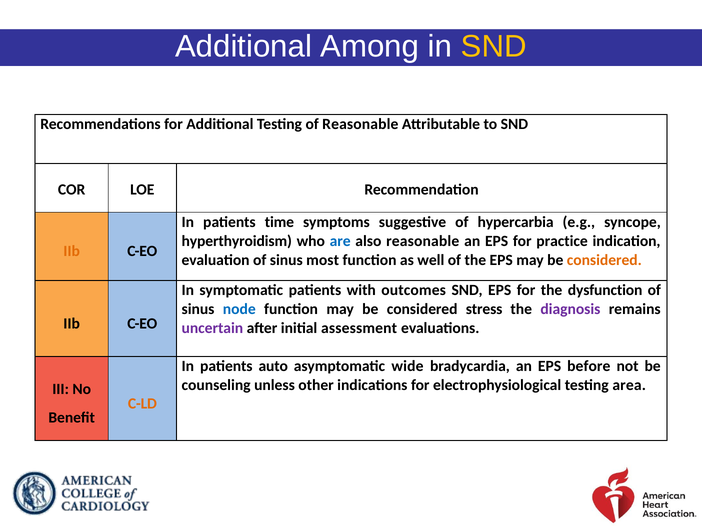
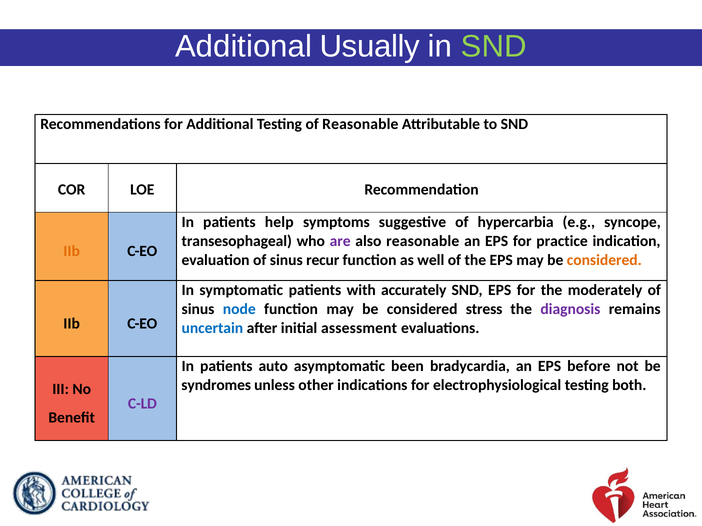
Among: Among -> Usually
SND at (494, 46) colour: yellow -> light green
time: time -> help
hyperthyroidism: hyperthyroidism -> transesophageal
are colour: blue -> purple
most: most -> recur
outcomes: outcomes -> accurately
dysfunction: dysfunction -> moderately
uncertain colour: purple -> blue
wide: wide -> been
counseling: counseling -> syndromes
area: area -> both
C-LD colour: orange -> purple
